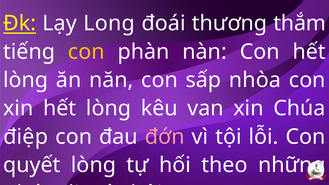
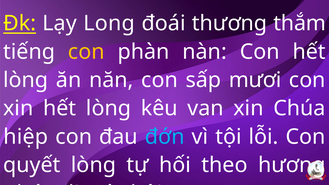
nhòa: nhòa -> mươi
điệp: điệp -> hiệp
đớn colour: pink -> light blue
những: những -> hương
